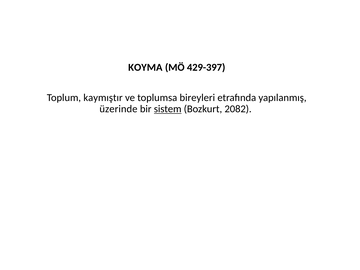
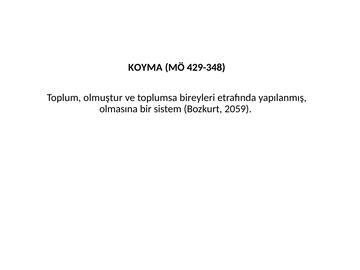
429-397: 429-397 -> 429-348
kaymıştır: kaymıştır -> olmuştur
üzerinde: üzerinde -> olmasına
sistem underline: present -> none
2082: 2082 -> 2059
